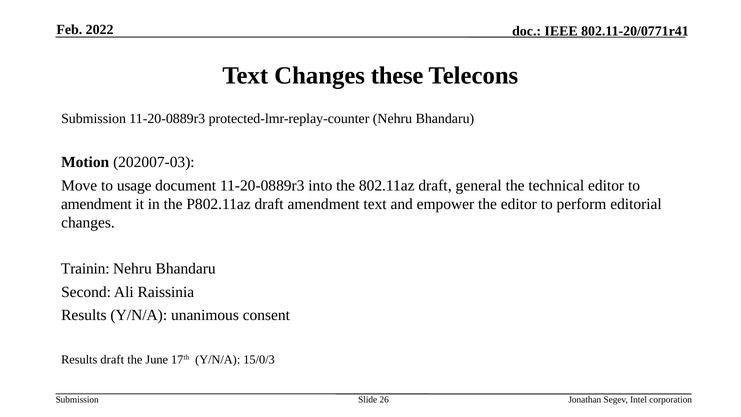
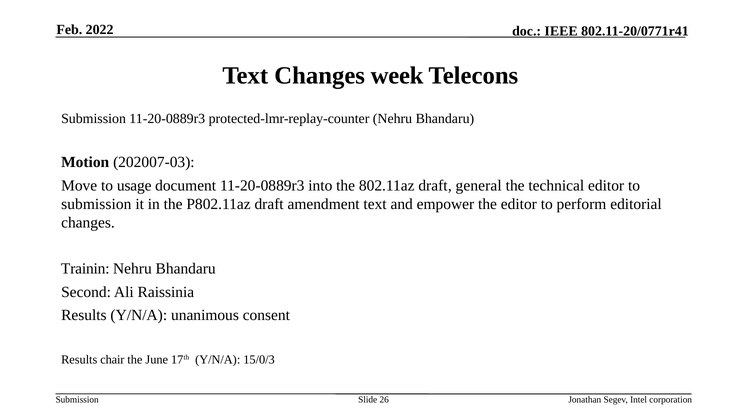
these: these -> week
amendment at (96, 204): amendment -> submission
Results draft: draft -> chair
